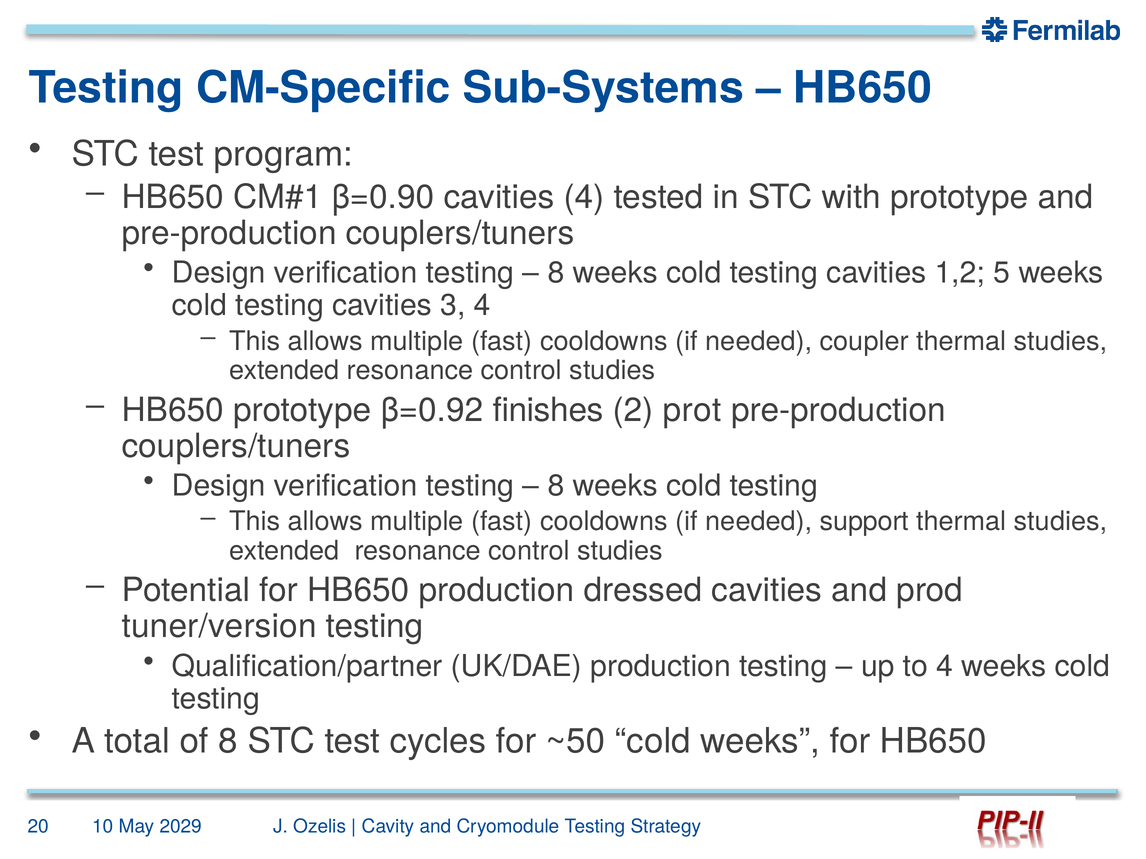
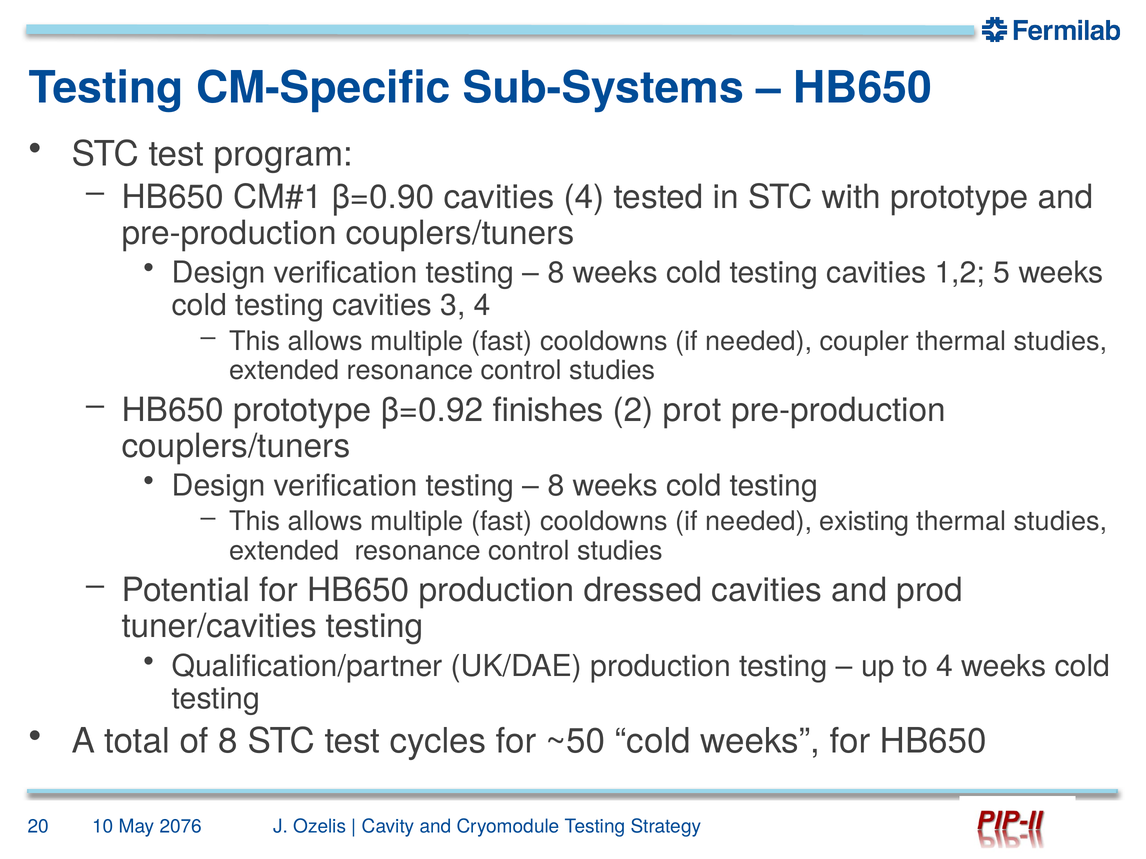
support: support -> existing
tuner/version: tuner/version -> tuner/cavities
2029: 2029 -> 2076
